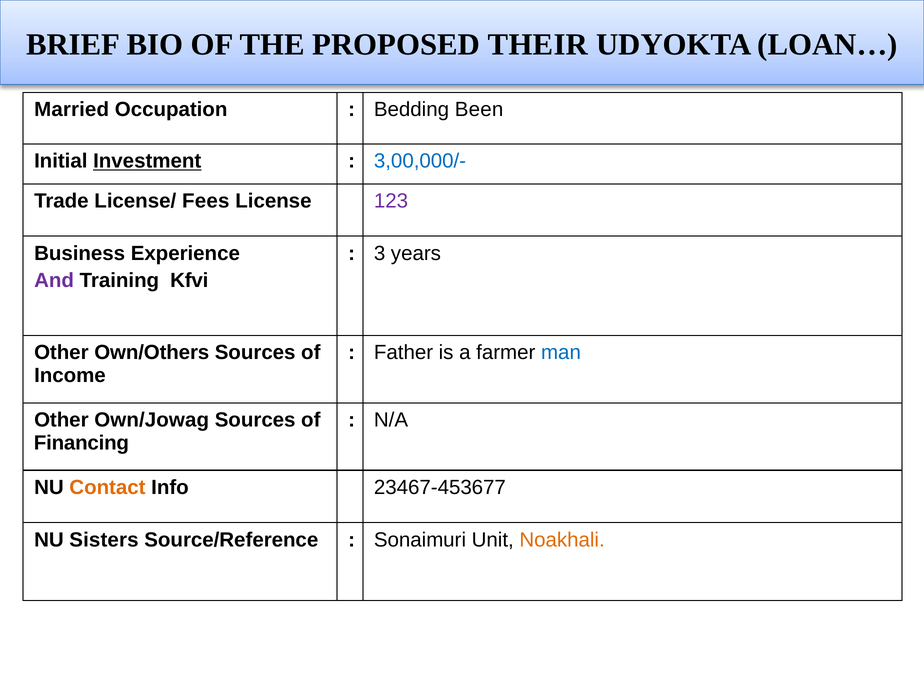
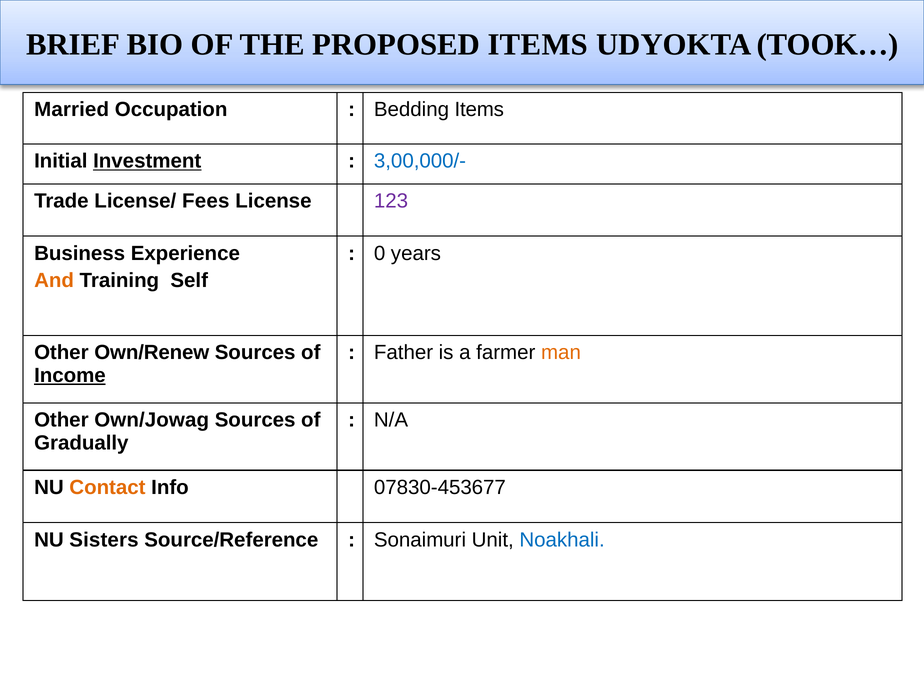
PROPOSED THEIR: THEIR -> ITEMS
LOAN…: LOAN… -> TOOK…
Bedding Been: Been -> Items
3: 3 -> 0
And colour: purple -> orange
Kfvi: Kfvi -> Self
Own/Others: Own/Others -> Own/Renew
man colour: blue -> orange
Income underline: none -> present
Financing: Financing -> Gradually
23467-453677: 23467-453677 -> 07830-453677
Noakhali colour: orange -> blue
